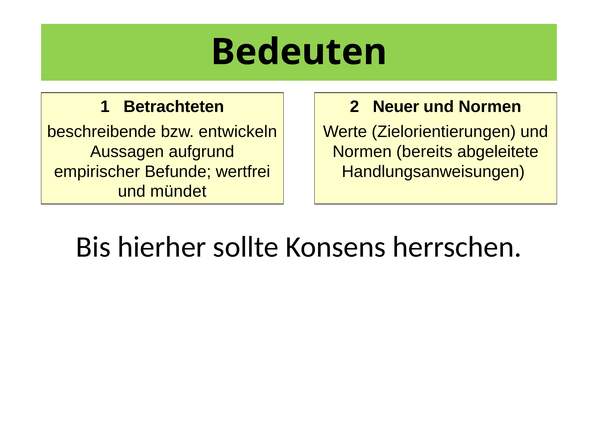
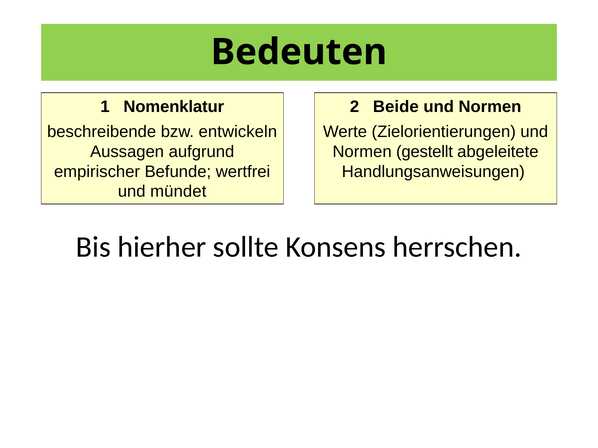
Betrachteten: Betrachteten -> Nomenklatur
Neuer: Neuer -> Beide
bereits: bereits -> gestellt
